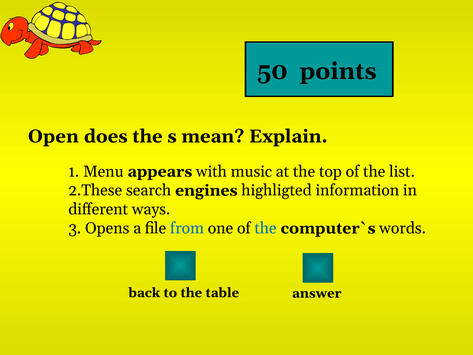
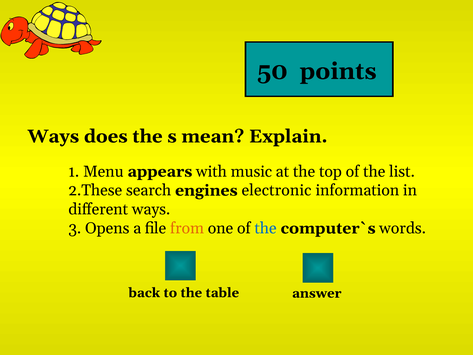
Open at (53, 136): Open -> Ways
highligted: highligted -> electronic
from colour: blue -> orange
